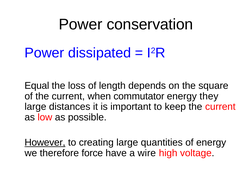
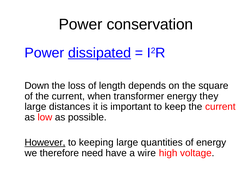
dissipated underline: none -> present
Equal: Equal -> Down
commutator: commutator -> transformer
creating: creating -> keeping
force: force -> need
